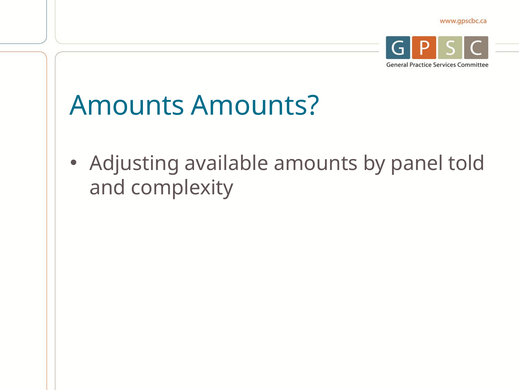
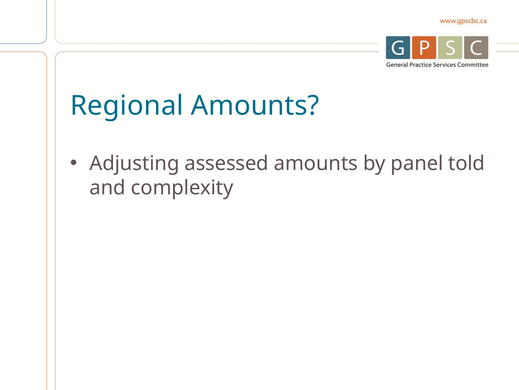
Amounts at (127, 106): Amounts -> Regional
available: available -> assessed
